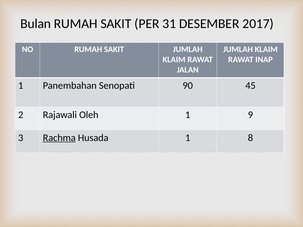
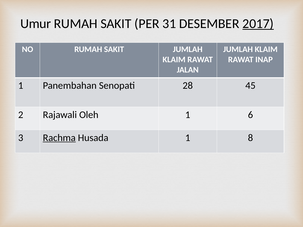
Bulan: Bulan -> Umur
2017 underline: none -> present
90: 90 -> 28
9: 9 -> 6
